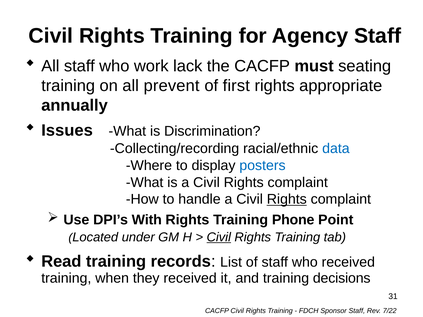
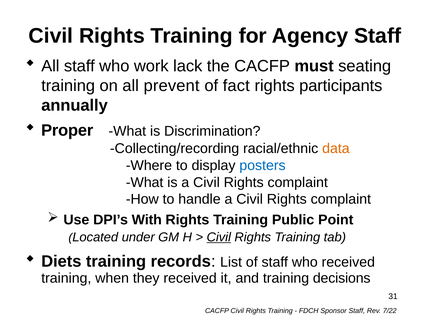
first: first -> fact
appropriate: appropriate -> participants
Issues: Issues -> Proper
data colour: blue -> orange
Rights at (287, 200) underline: present -> none
Phone: Phone -> Public
Read: Read -> Diets
